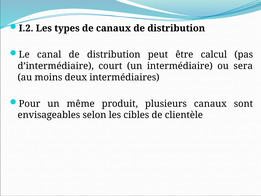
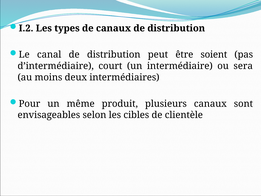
calcul: calcul -> soient
